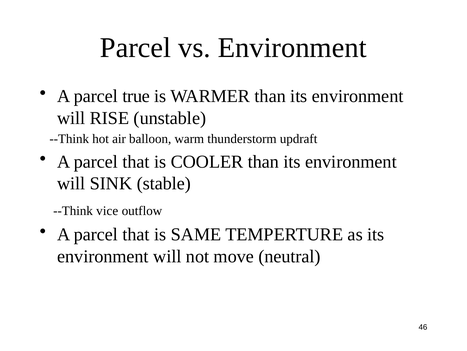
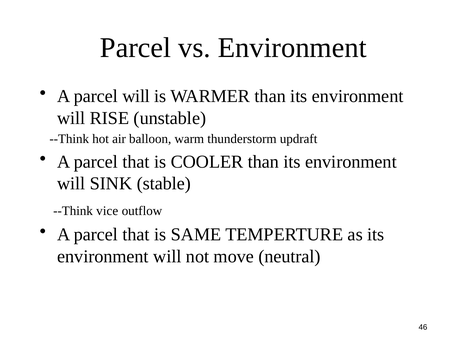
parcel true: true -> will
